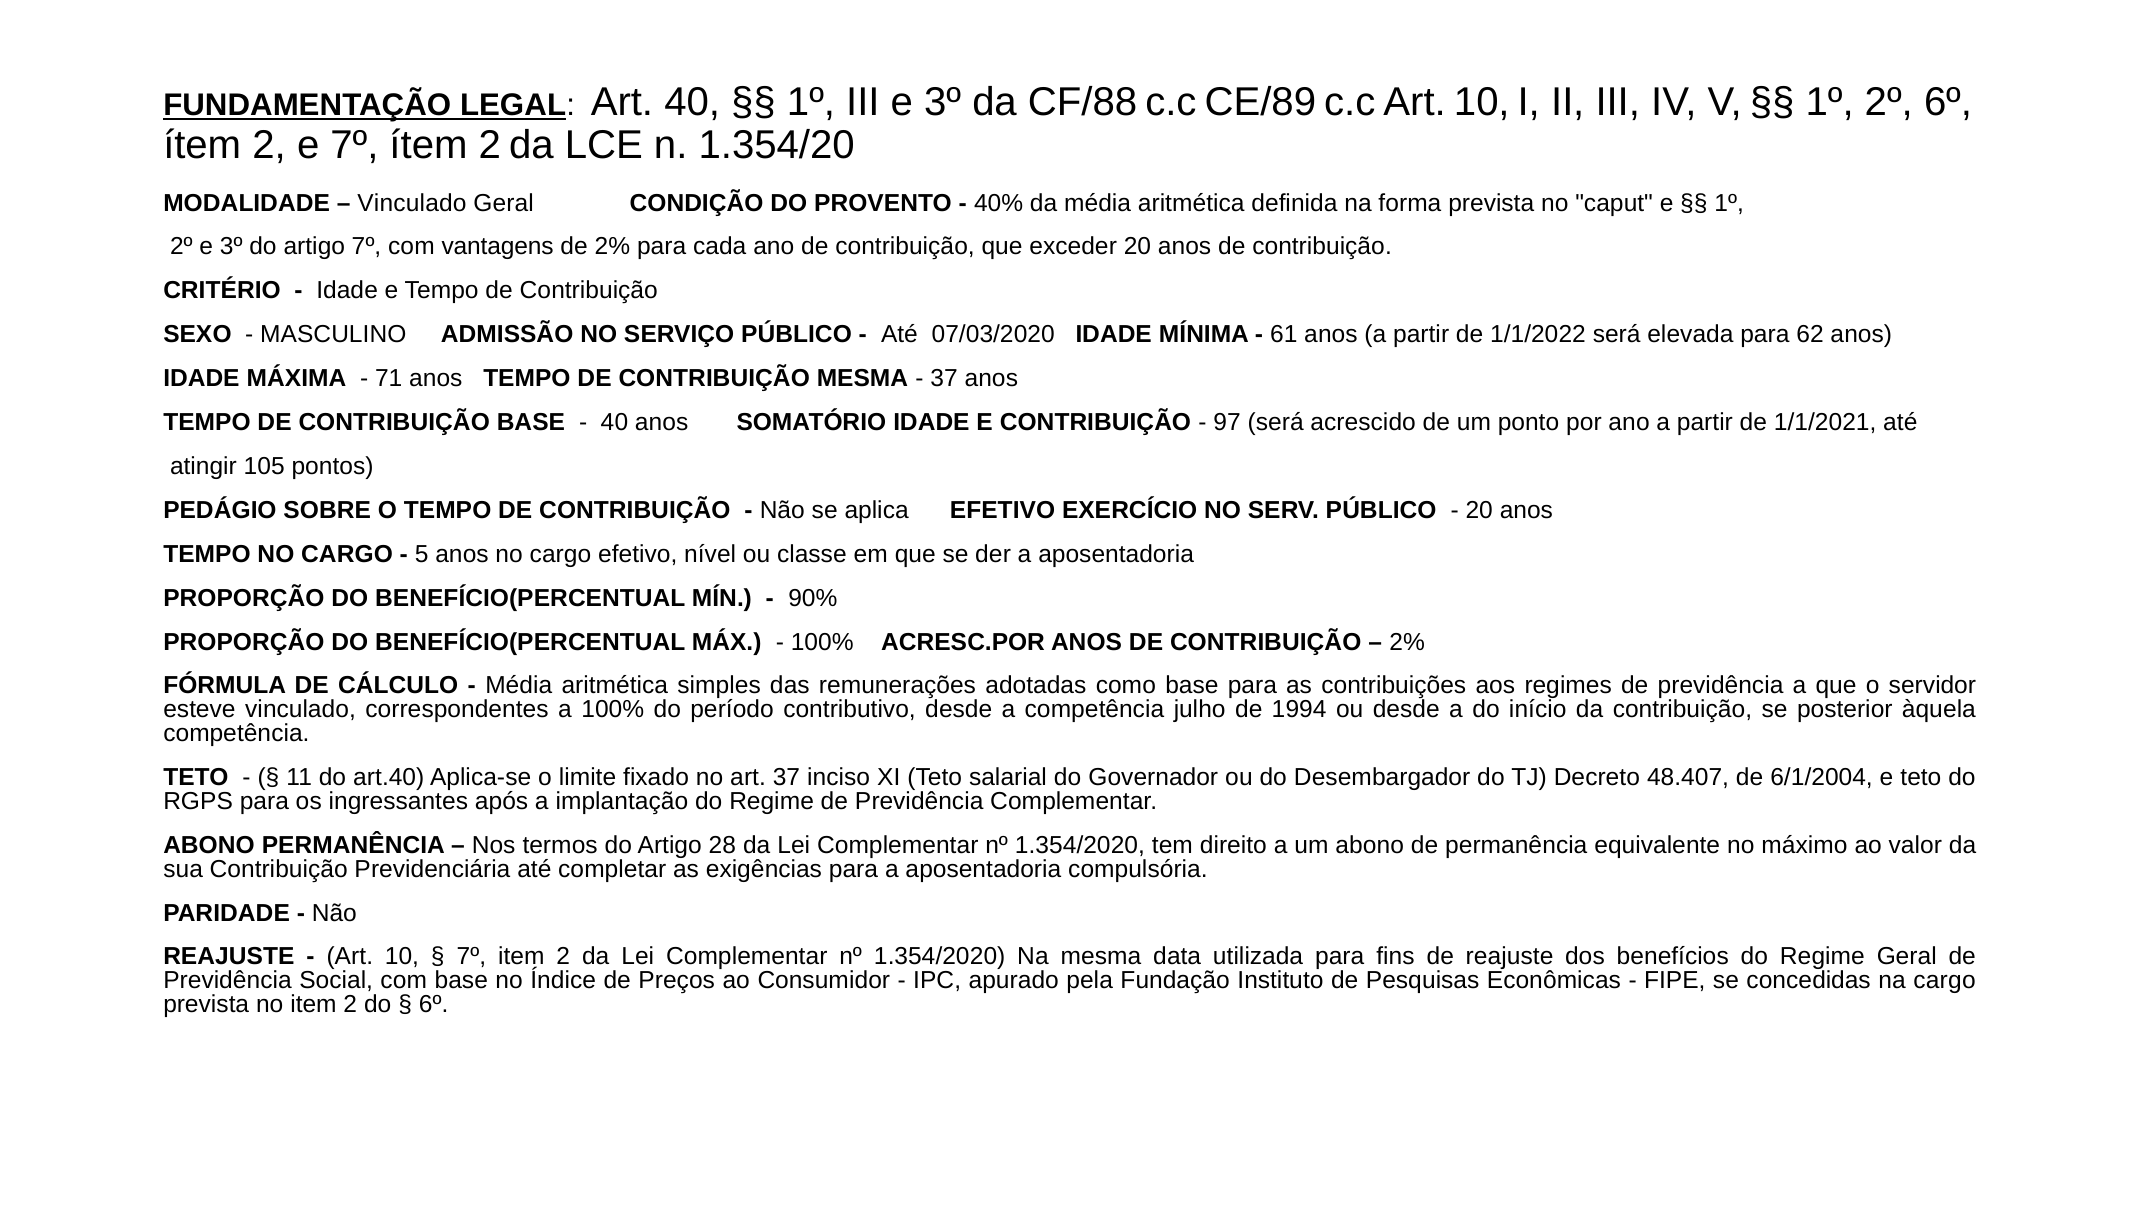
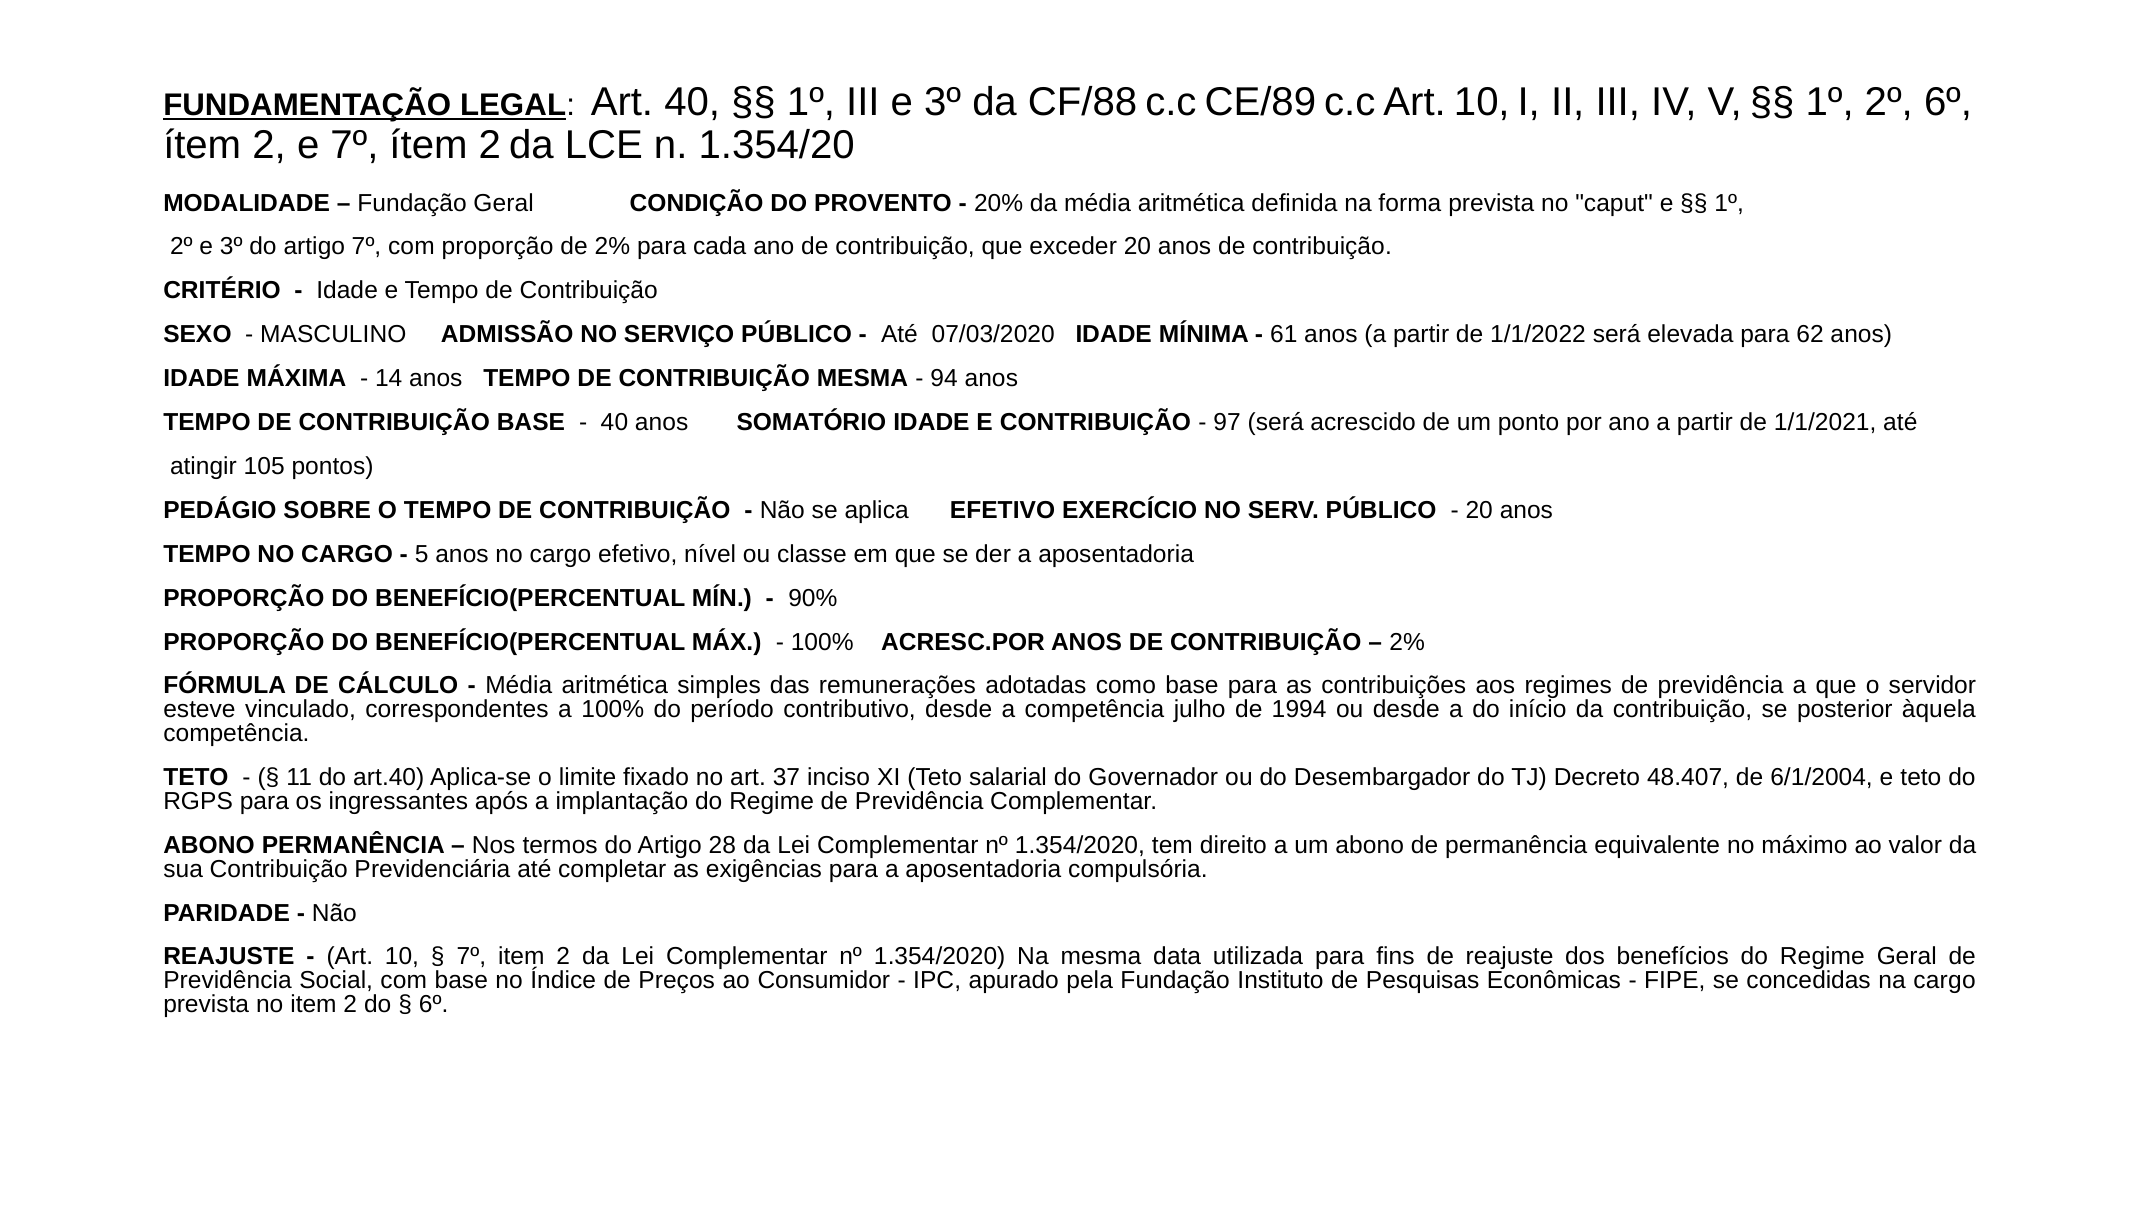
Vinculado at (412, 203): Vinculado -> Fundação
40%: 40% -> 20%
com vantagens: vantagens -> proporção
71: 71 -> 14
37 at (944, 379): 37 -> 94
